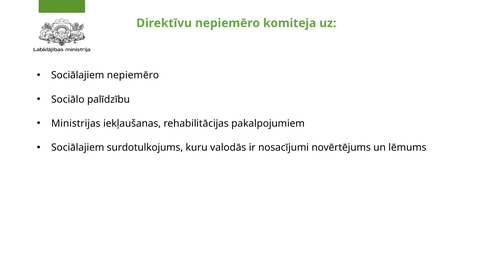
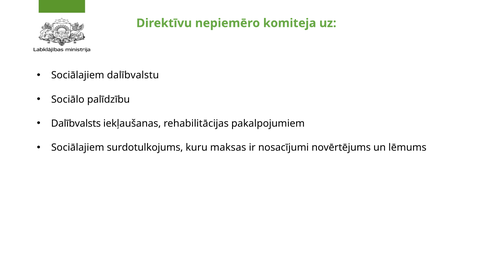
Sociālajiem nepiemēro: nepiemēro -> dalībvalstu
Ministrijas: Ministrijas -> Dalībvalsts
valodās: valodās -> maksas
